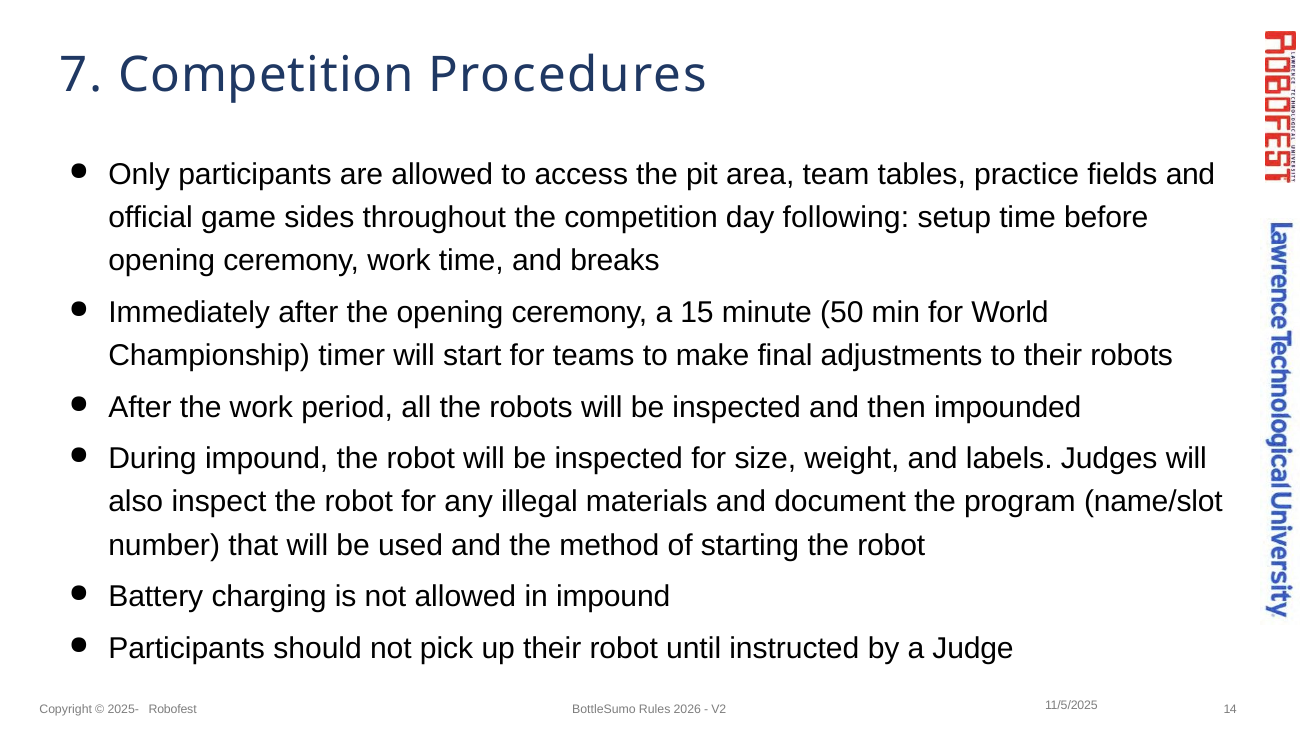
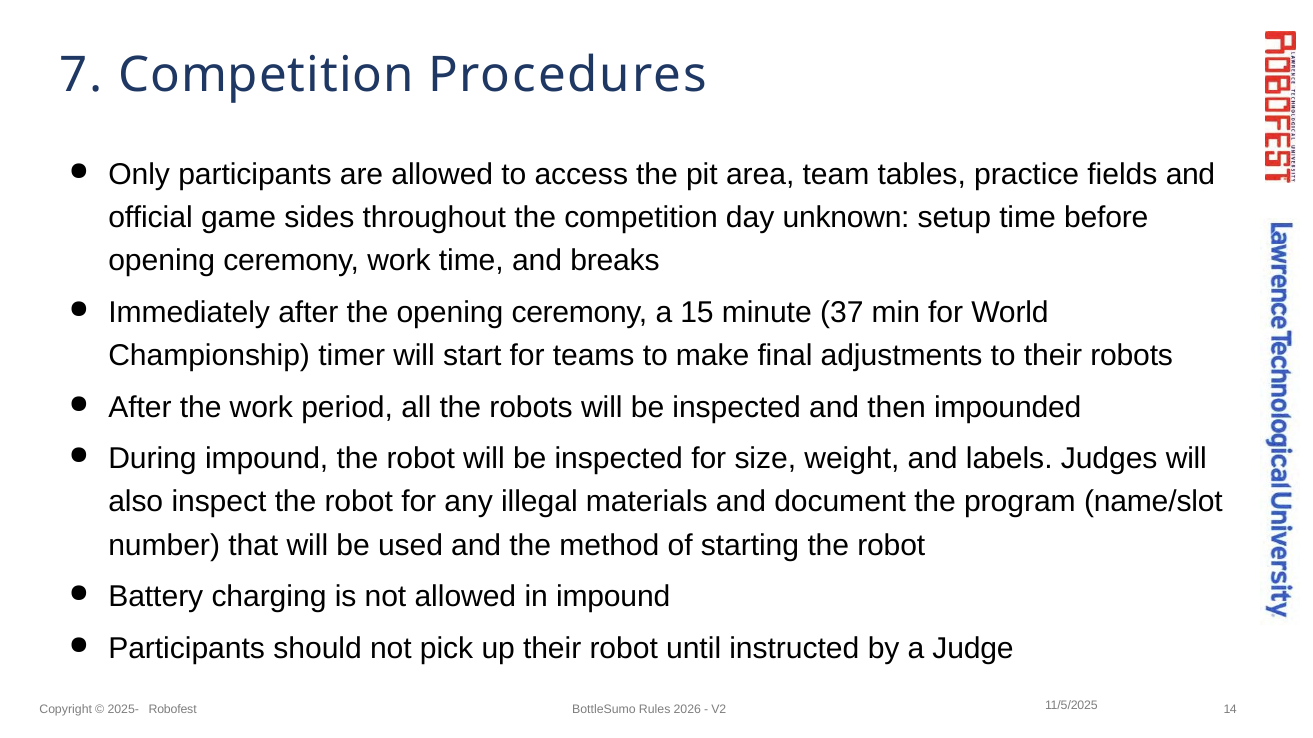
following: following -> unknown
50: 50 -> 37
